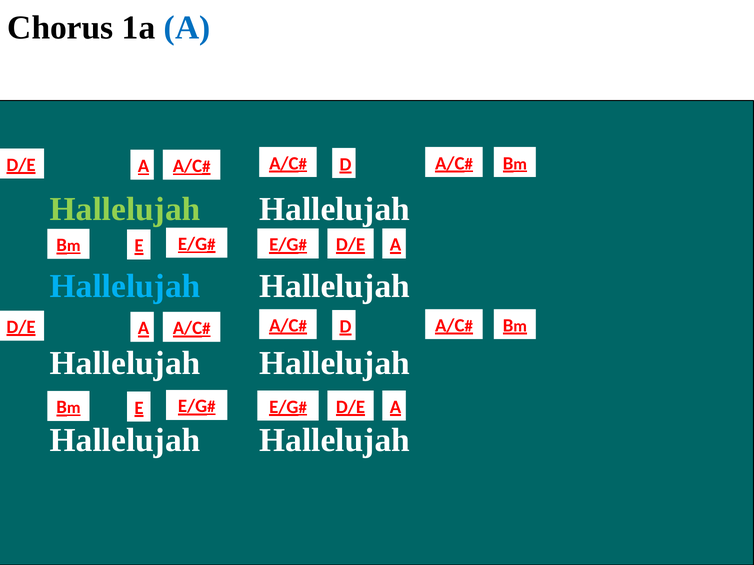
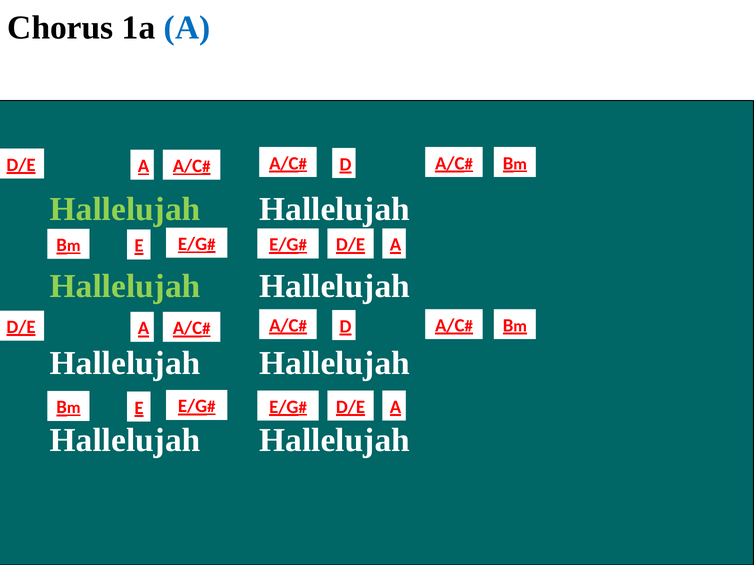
Hallelujah at (125, 287) colour: light blue -> light green
